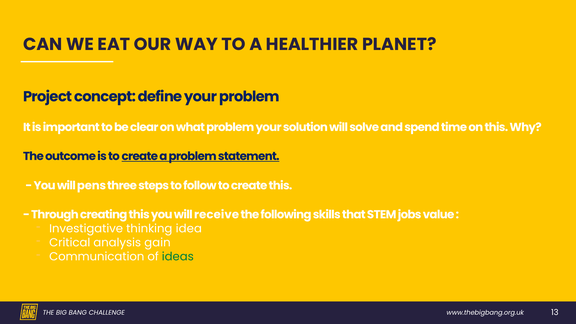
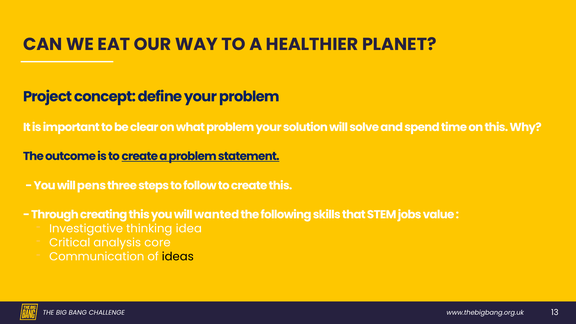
receive: receive -> wanted
gain: gain -> core
ideas colour: green -> black
